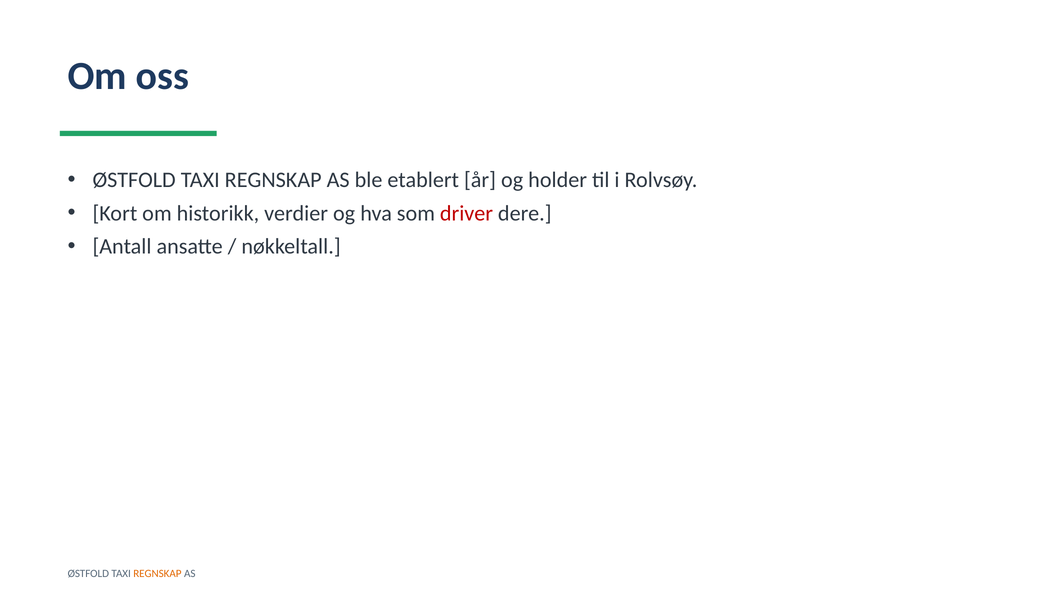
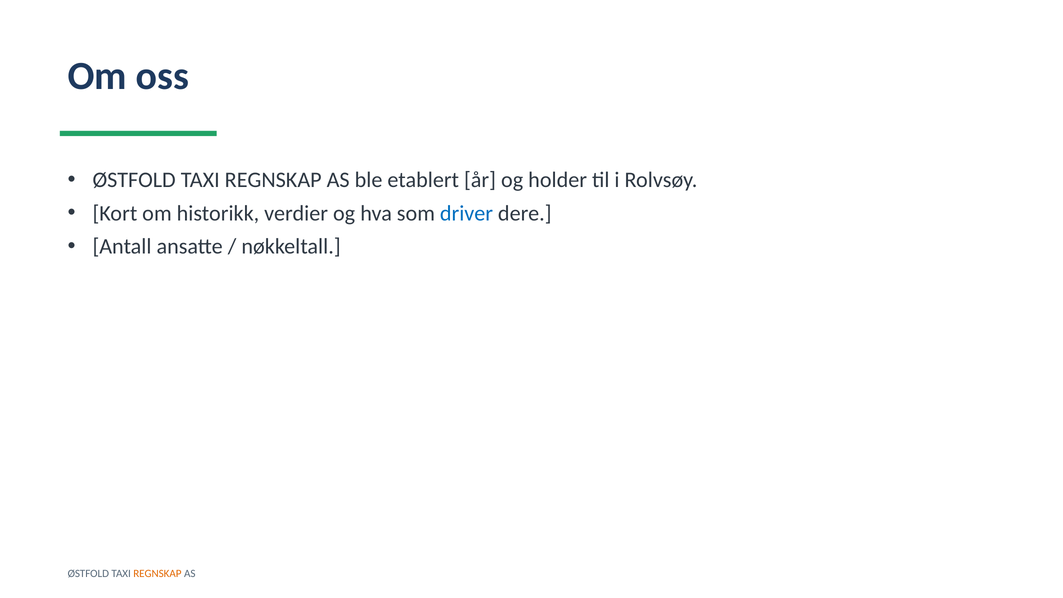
driver colour: red -> blue
